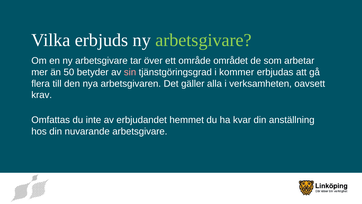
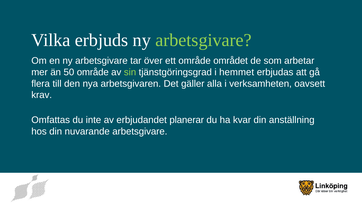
50 betyder: betyder -> område
sin colour: pink -> light green
kommer: kommer -> hemmet
hemmet: hemmet -> planerar
